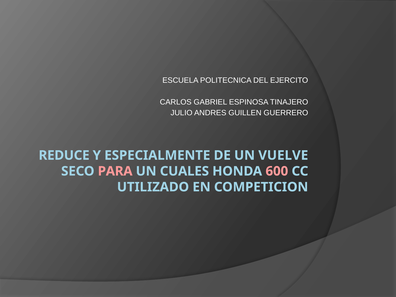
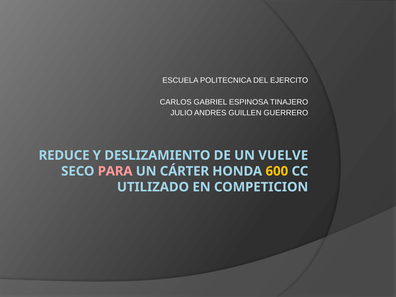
ESPECIALMENTE: ESPECIALMENTE -> DESLIZAMIENTO
CUALES: CUALES -> CÁRTER
600 colour: pink -> yellow
